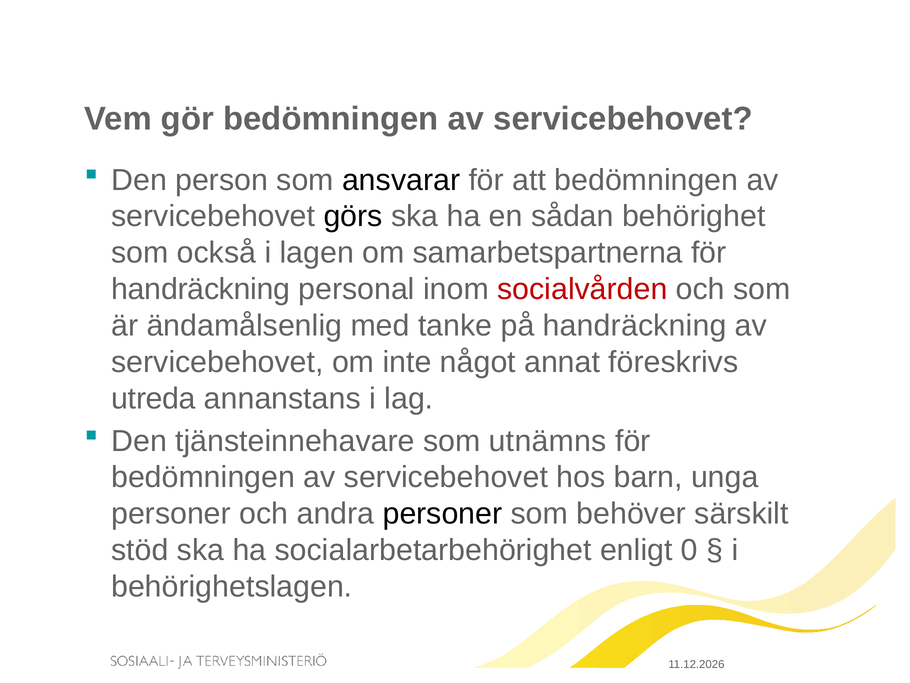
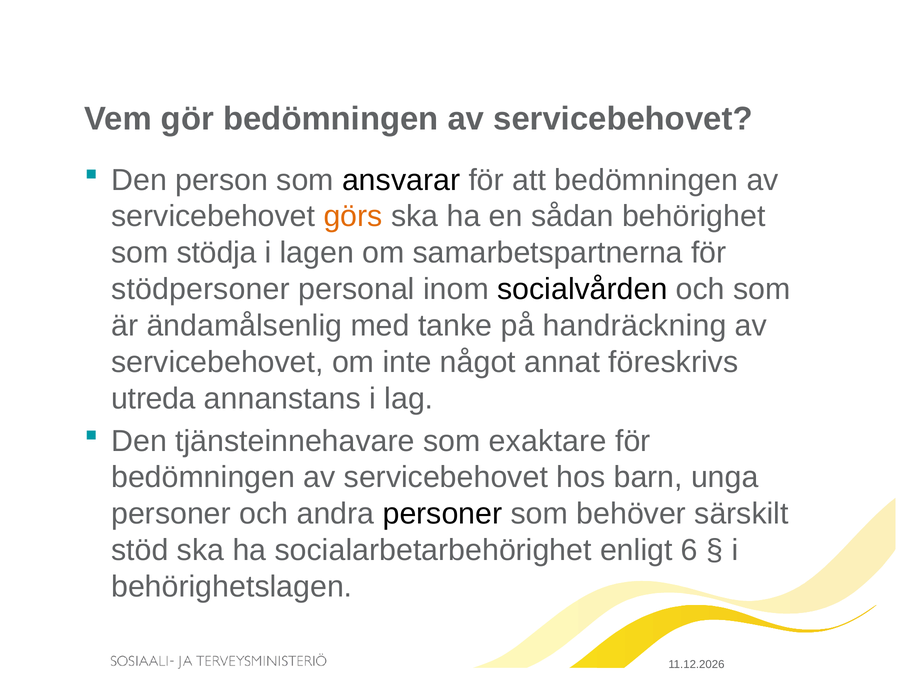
görs colour: black -> orange
också: också -> stödja
handräckning at (201, 289): handräckning -> stödpersoner
socialvården colour: red -> black
utnämns: utnämns -> exaktare
0: 0 -> 6
